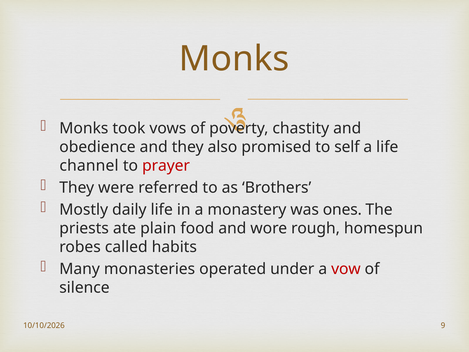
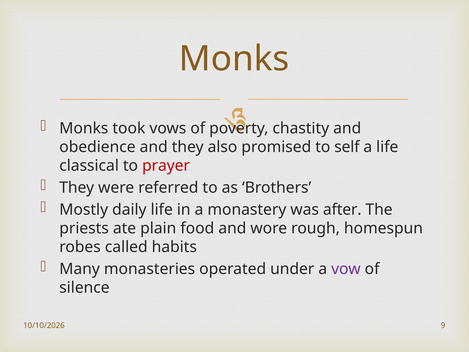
channel: channel -> classical
ones: ones -> after
vow colour: red -> purple
